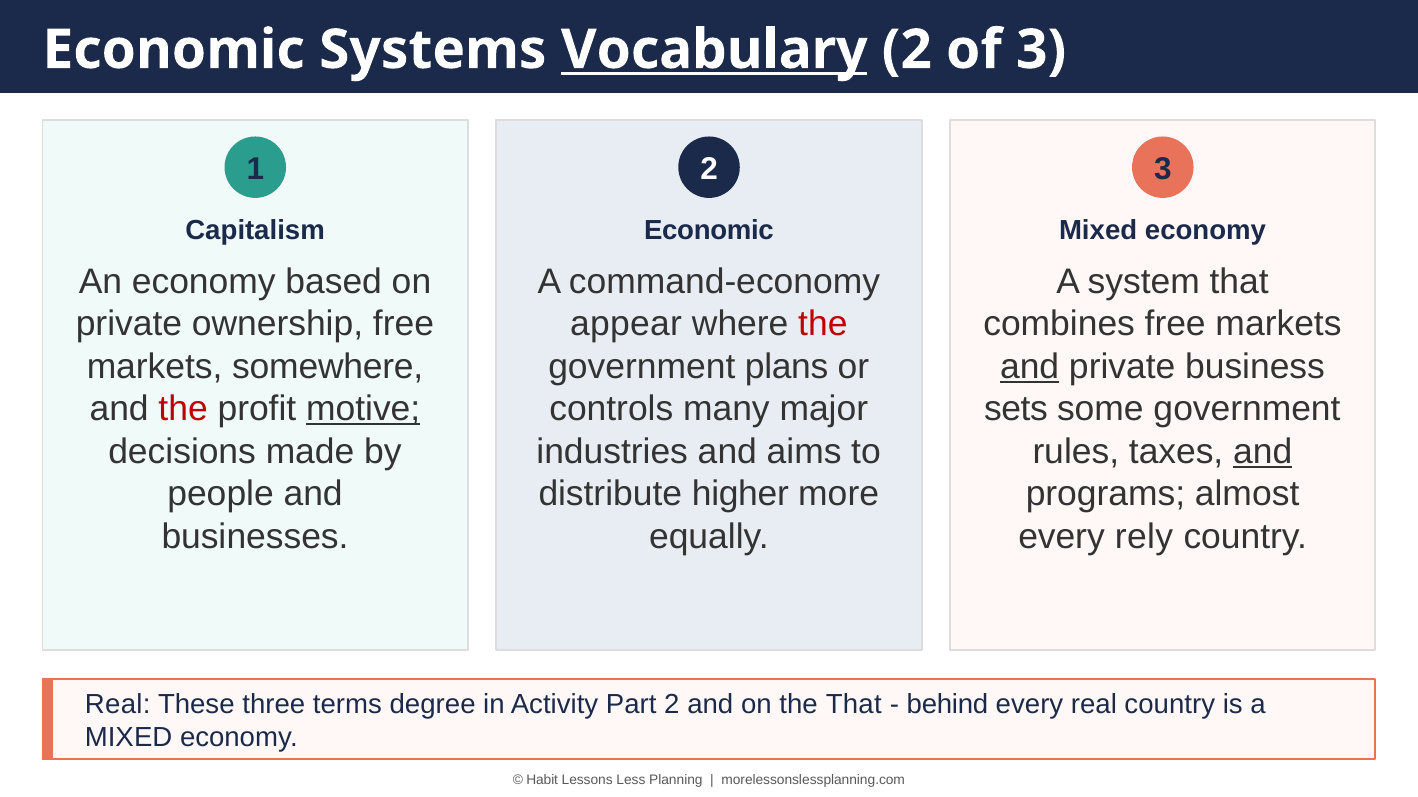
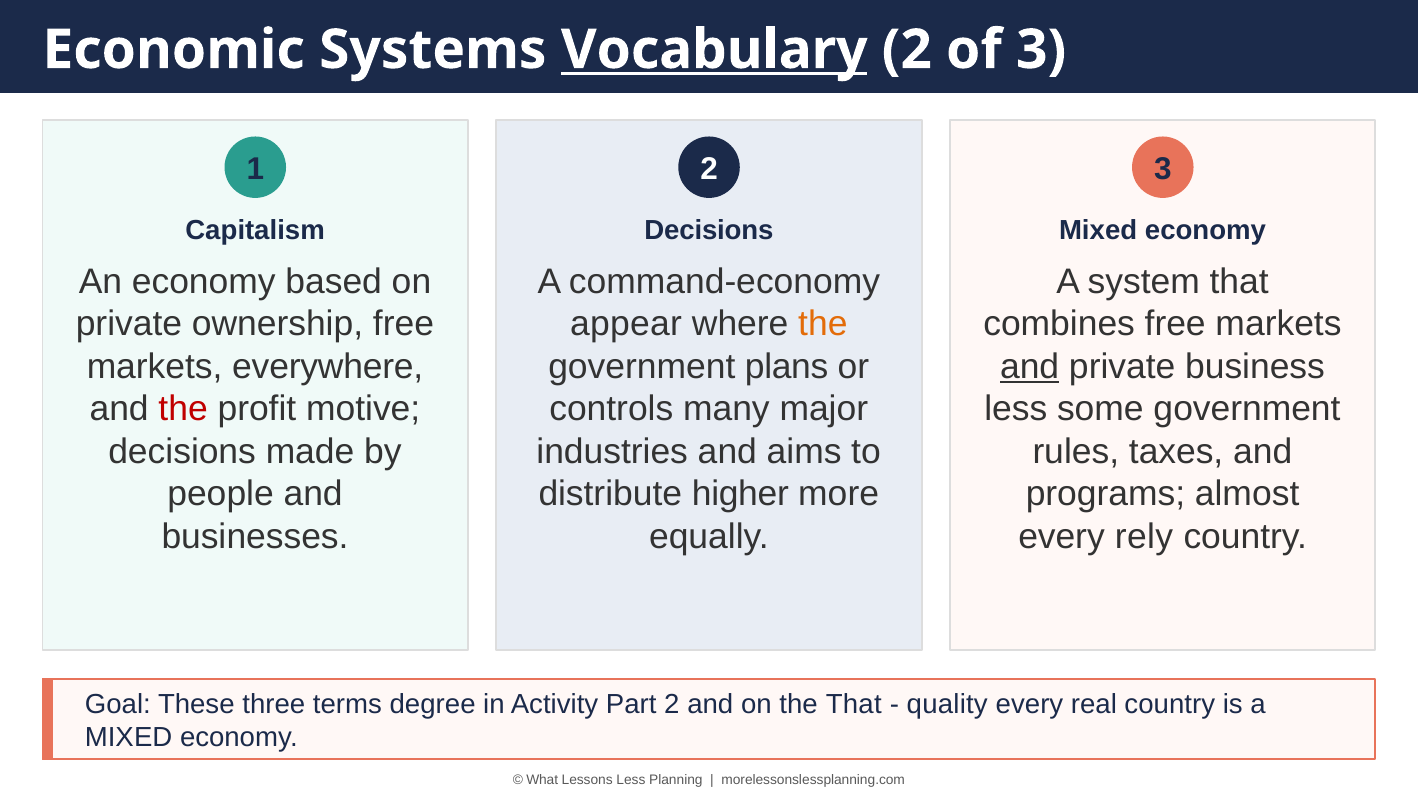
Economic at (709, 230): Economic -> Decisions
the at (823, 324) colour: red -> orange
somewhere: somewhere -> everywhere
motive underline: present -> none
sets at (1016, 409): sets -> less
and at (1263, 452) underline: present -> none
Real at (118, 705): Real -> Goal
behind: behind -> quality
Habit: Habit -> What
